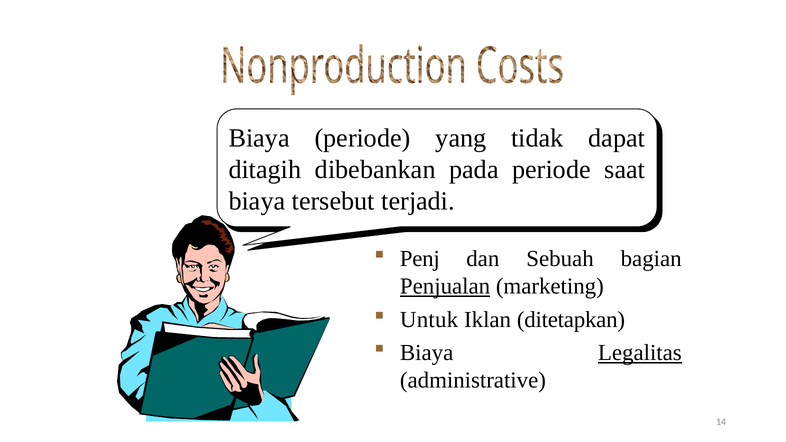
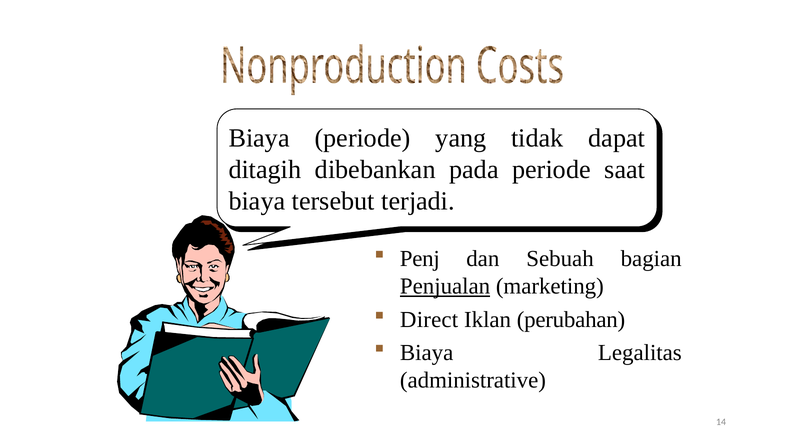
Untuk: Untuk -> Direct
ditetapkan: ditetapkan -> perubahan
Legalitas underline: present -> none
